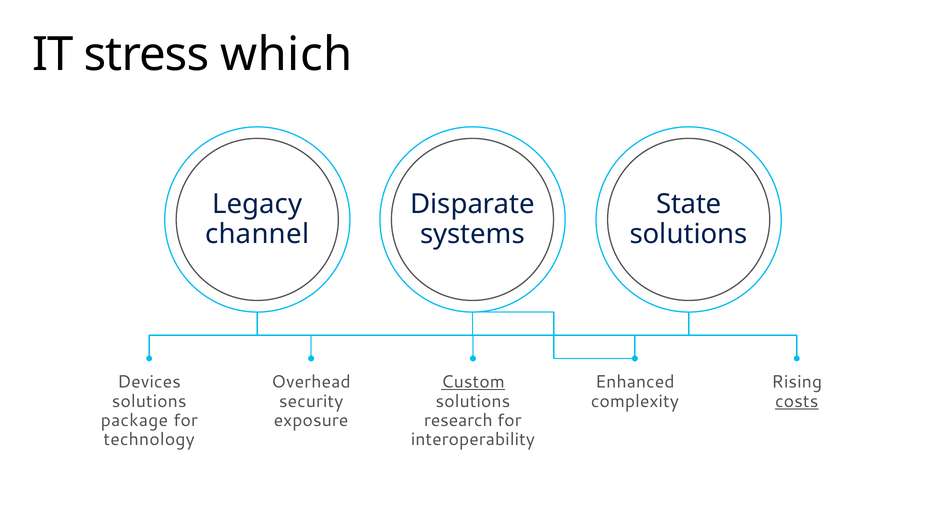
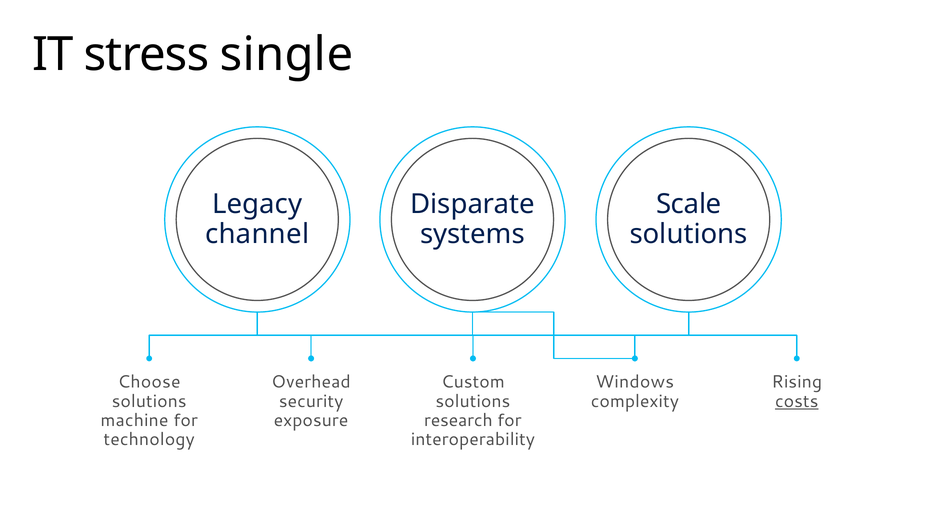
which: which -> single
State: State -> Scale
Devices: Devices -> Choose
Custom underline: present -> none
Enhanced: Enhanced -> Windows
package: package -> machine
